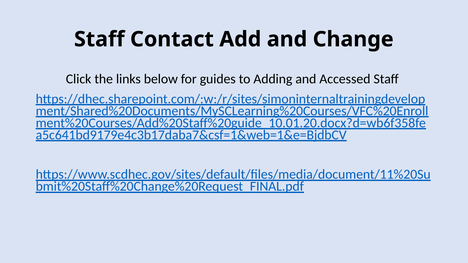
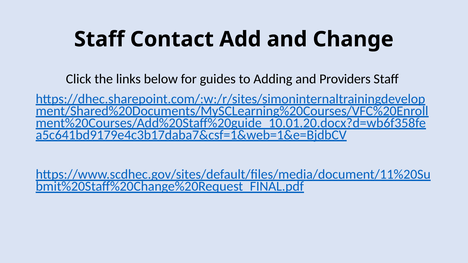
Accessed: Accessed -> Providers
